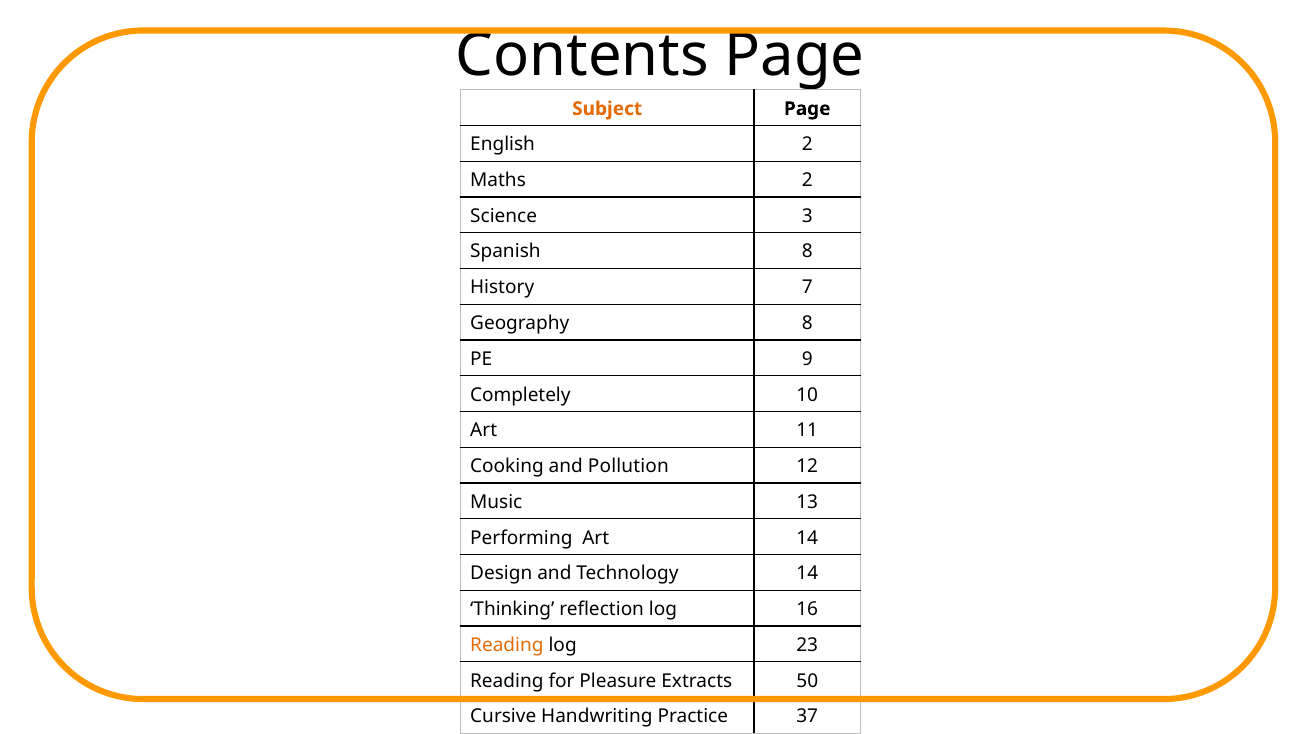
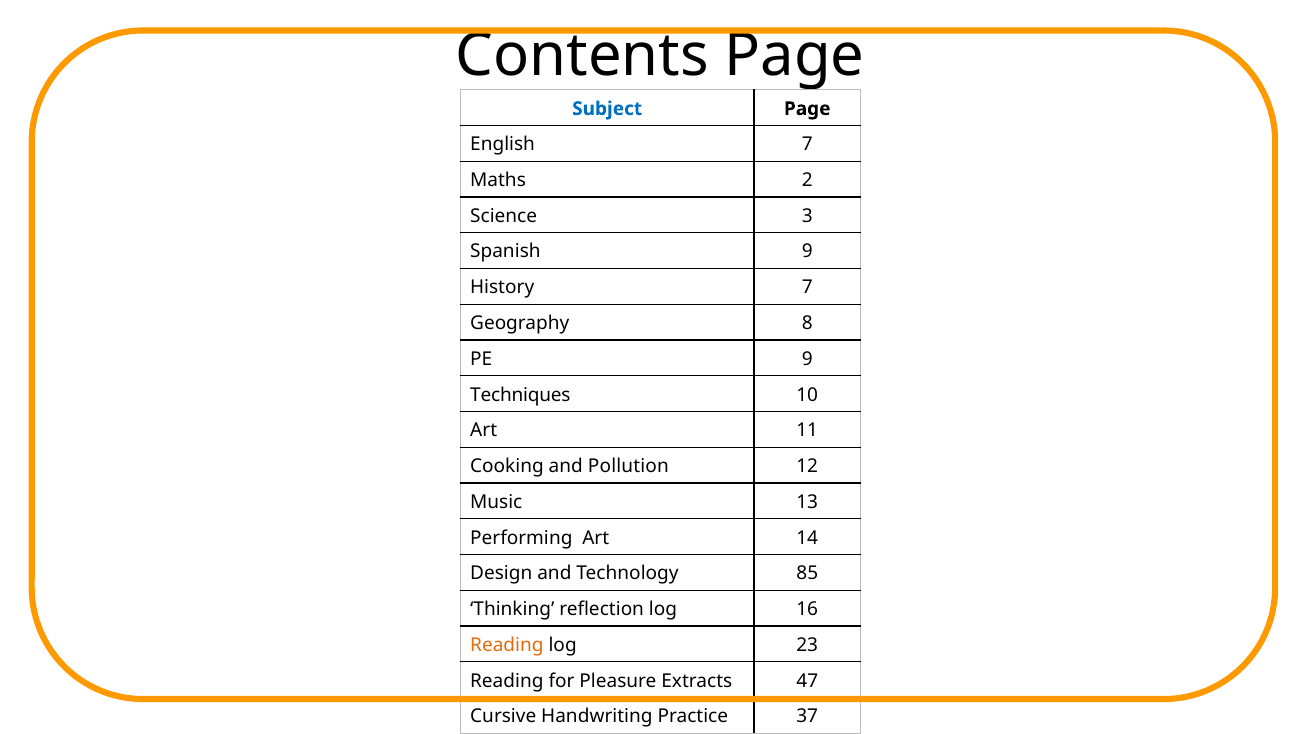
Subject colour: orange -> blue
English 2: 2 -> 7
Spanish 8: 8 -> 9
Completely: Completely -> Techniques
Technology 14: 14 -> 85
50: 50 -> 47
